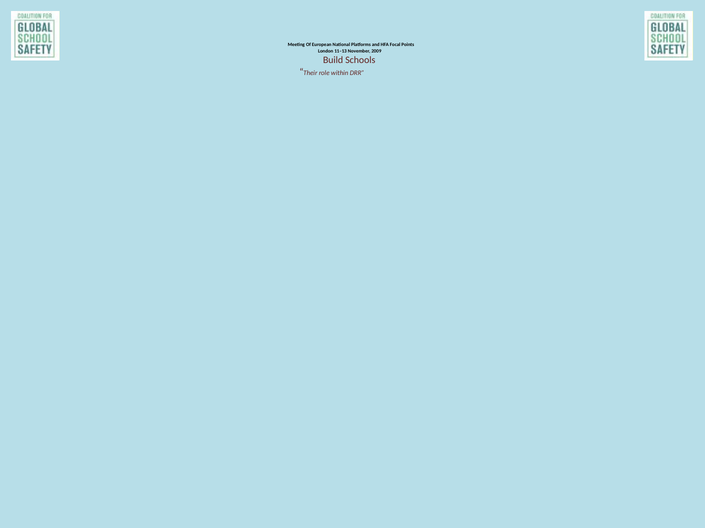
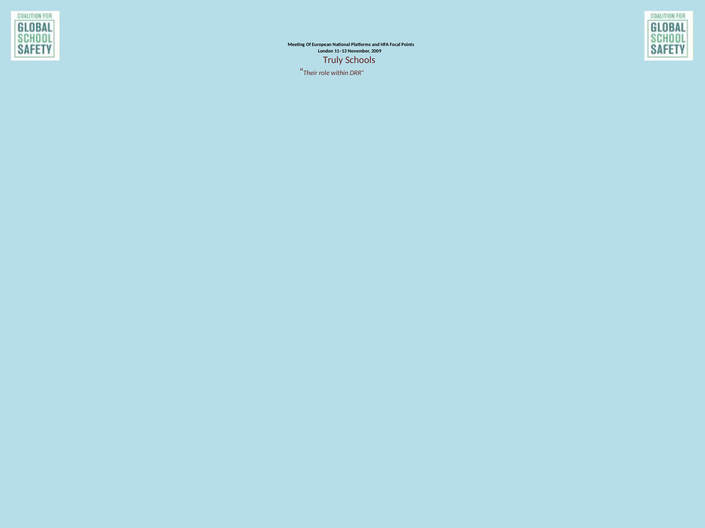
Build: Build -> Truly
